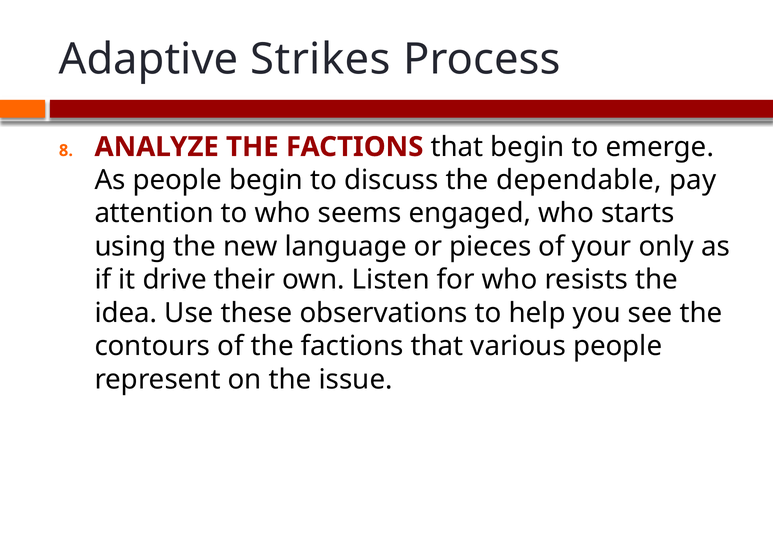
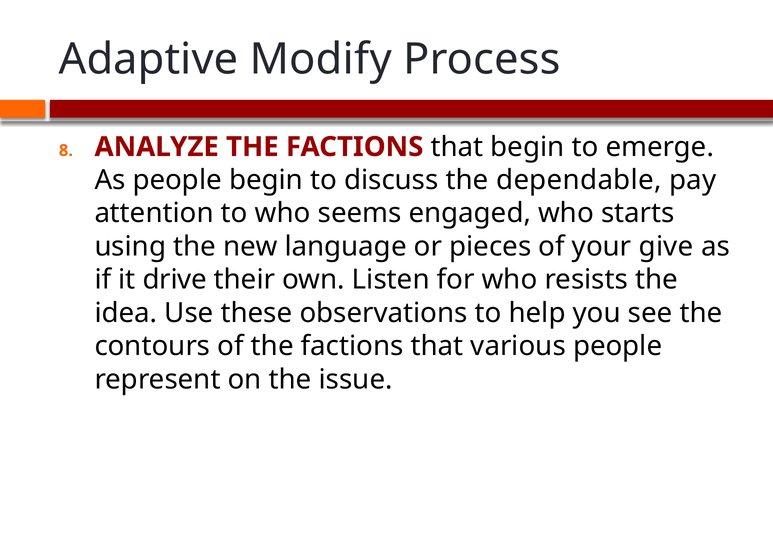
Strikes: Strikes -> Modify
only: only -> give
